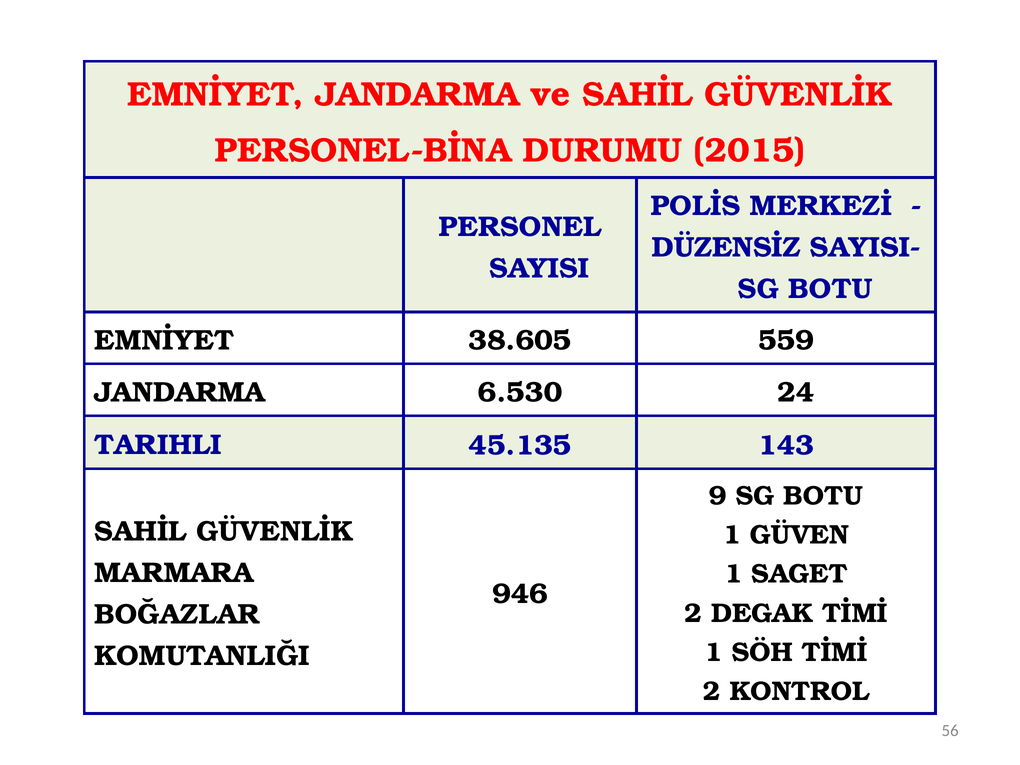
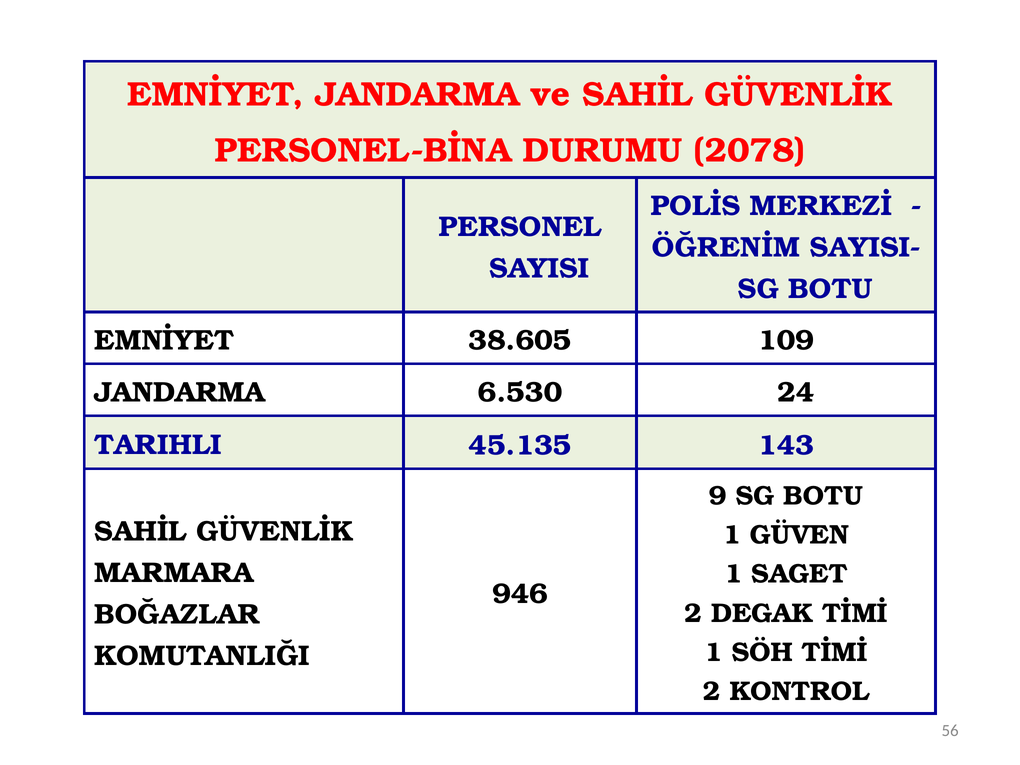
2015: 2015 -> 2078
DÜZENSİZ: DÜZENSİZ -> ÖĞRENİM
559: 559 -> 109
